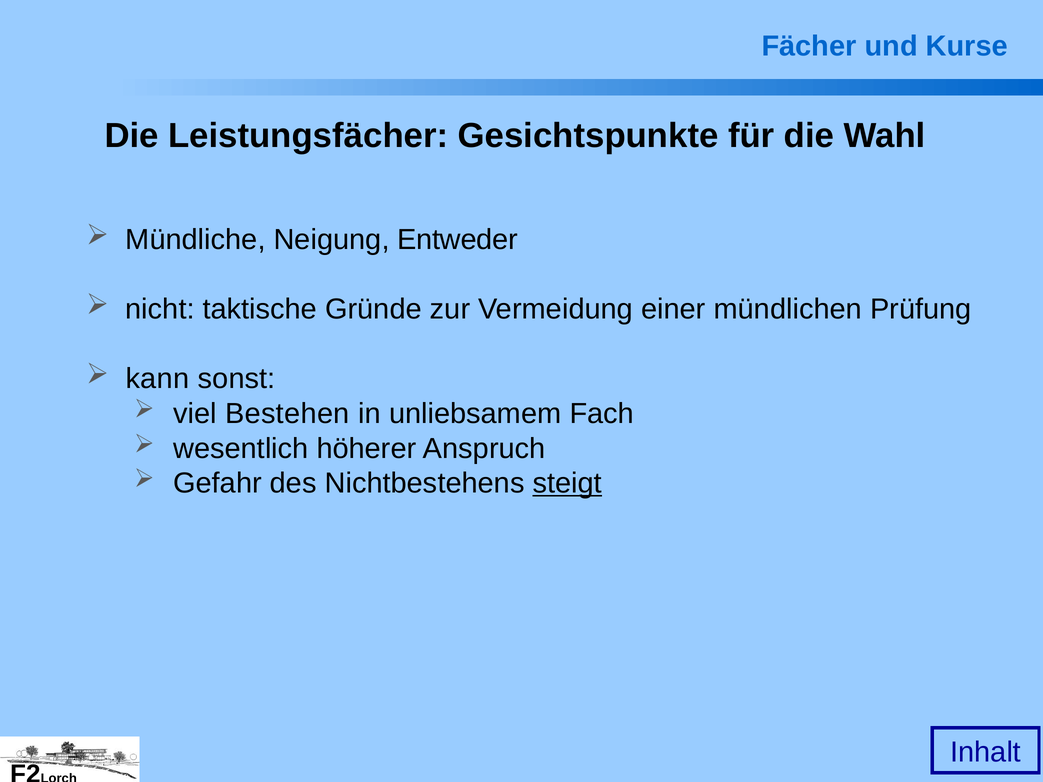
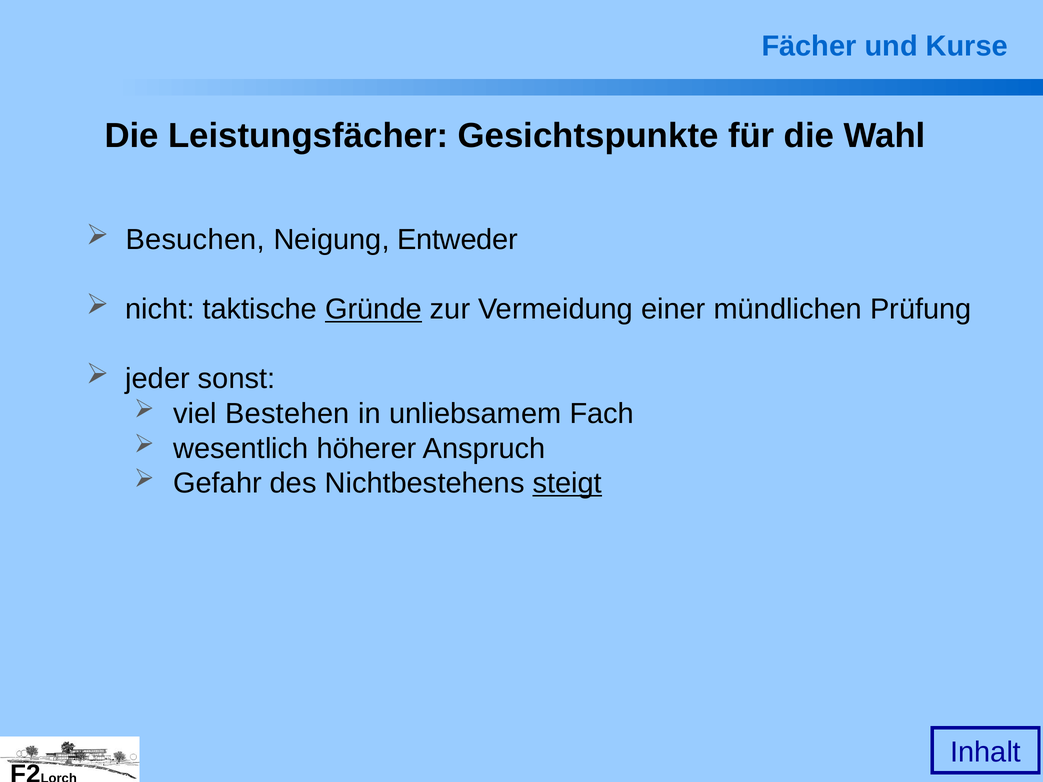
Mündliche: Mündliche -> Besuchen
Gründe underline: none -> present
kann: kann -> jeder
